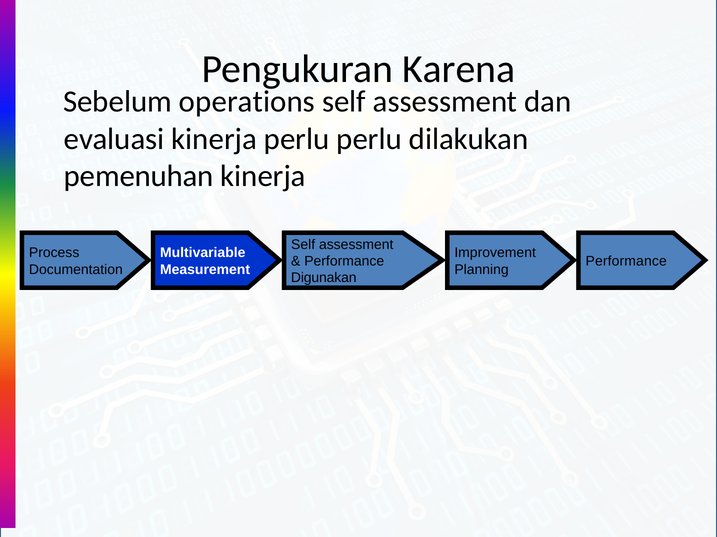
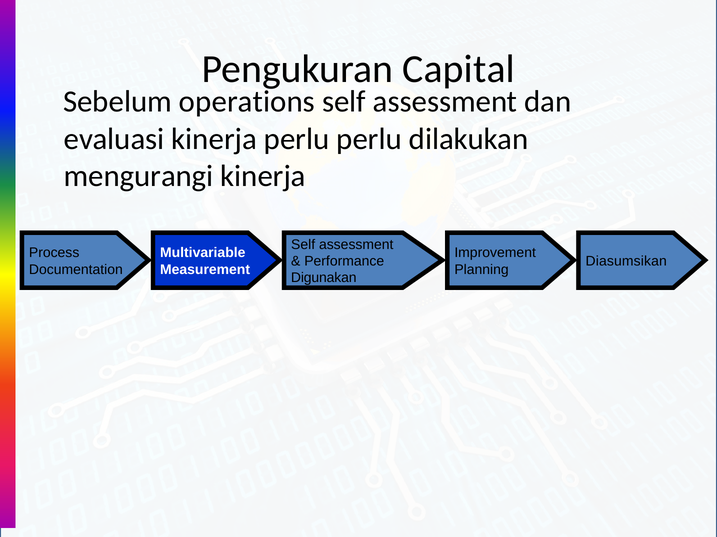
Karena: Karena -> Capital
pemenuhan: pemenuhan -> mengurangi
Performance at (626, 262): Performance -> Diasumsikan
